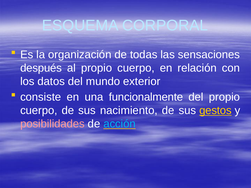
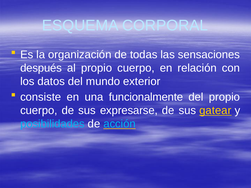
nacimiento: nacimiento -> expresarse
gestos: gestos -> gatear
posibilidades colour: pink -> light blue
